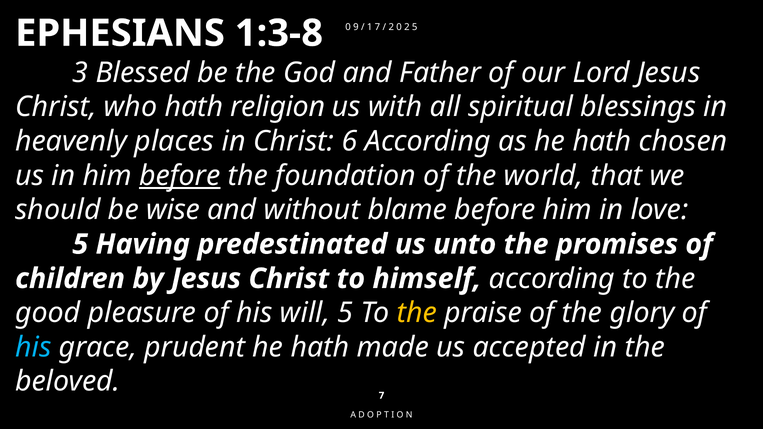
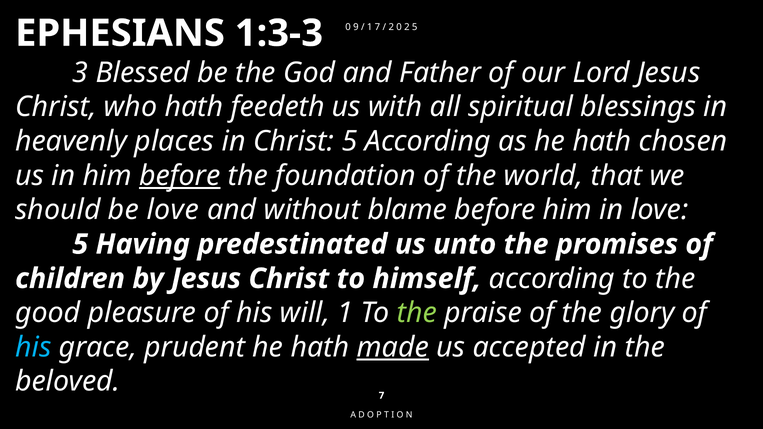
1:3-8: 1:3-8 -> 1:3-3
religion: religion -> feedeth
Christ 6: 6 -> 5
be wise: wise -> love
will 5: 5 -> 1
the at (417, 313) colour: yellow -> light green
made underline: none -> present
